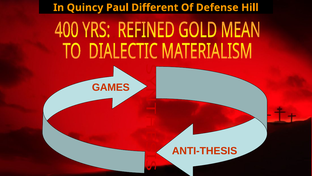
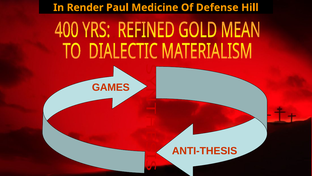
Quincy: Quincy -> Render
Different: Different -> Medicine
